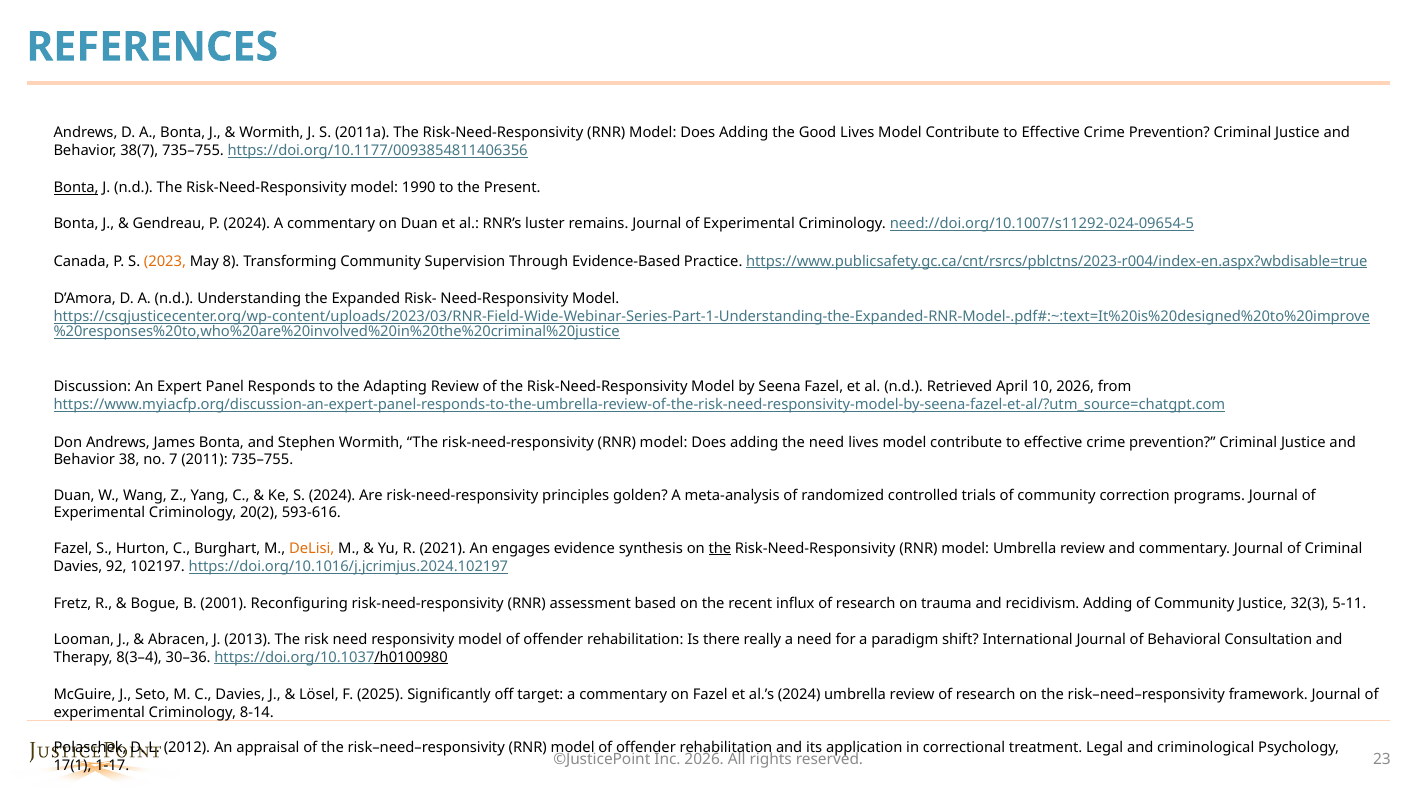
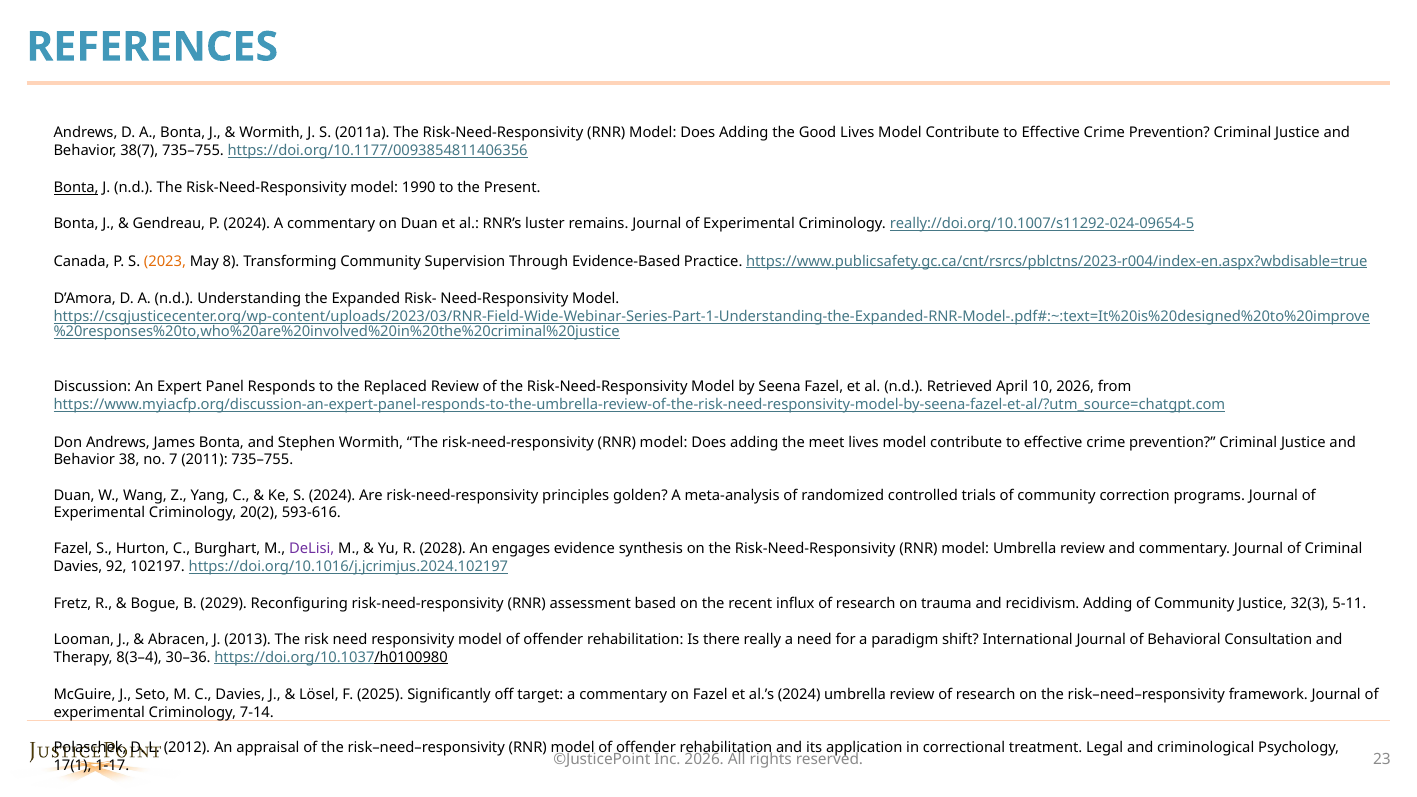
need://doi.org/10.1007/s11292-024-09654-5: need://doi.org/10.1007/s11292-024-09654-5 -> really://doi.org/10.1007/s11292-024-09654-5
Adapting: Adapting -> Replaced
the need: need -> meet
DeLisi colour: orange -> purple
2021: 2021 -> 2028
the at (720, 549) underline: present -> none
2001: 2001 -> 2029
8-14: 8-14 -> 7-14
